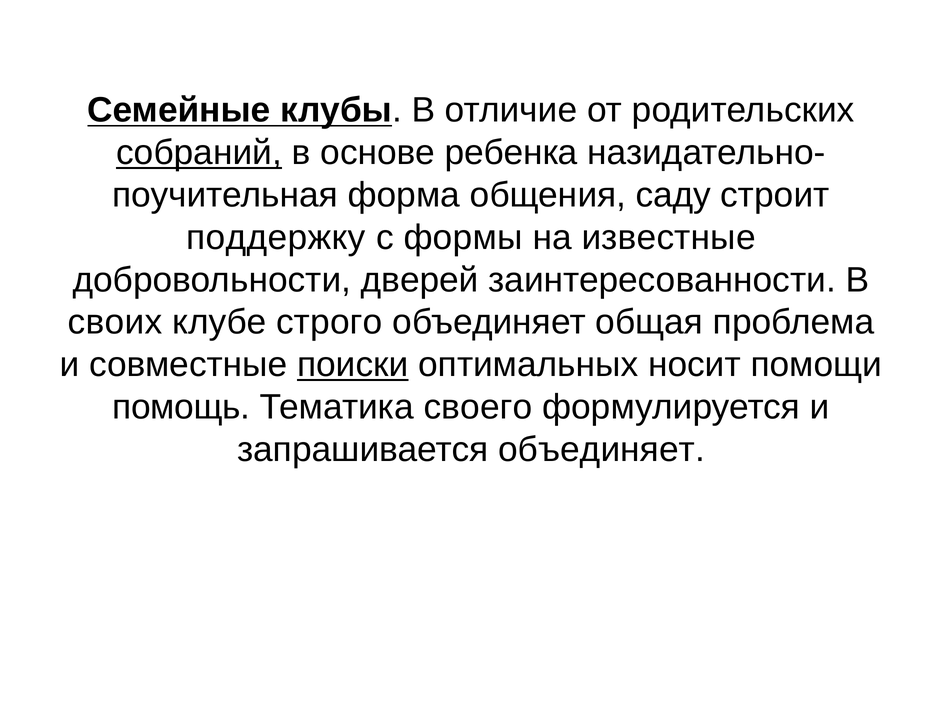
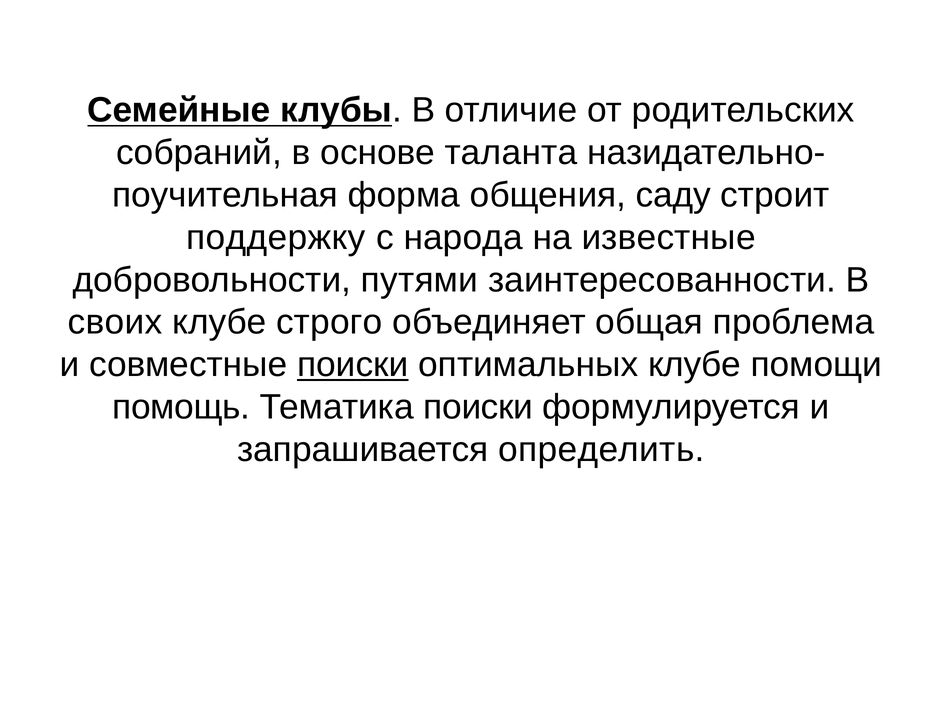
собраний underline: present -> none
ребенка: ребенка -> таланта
формы: формы -> народа
дверей: дверей -> путями
оптимальных носит: носит -> клубе
Тематика своего: своего -> поиски
запрашивается объединяет: объединяет -> определить
